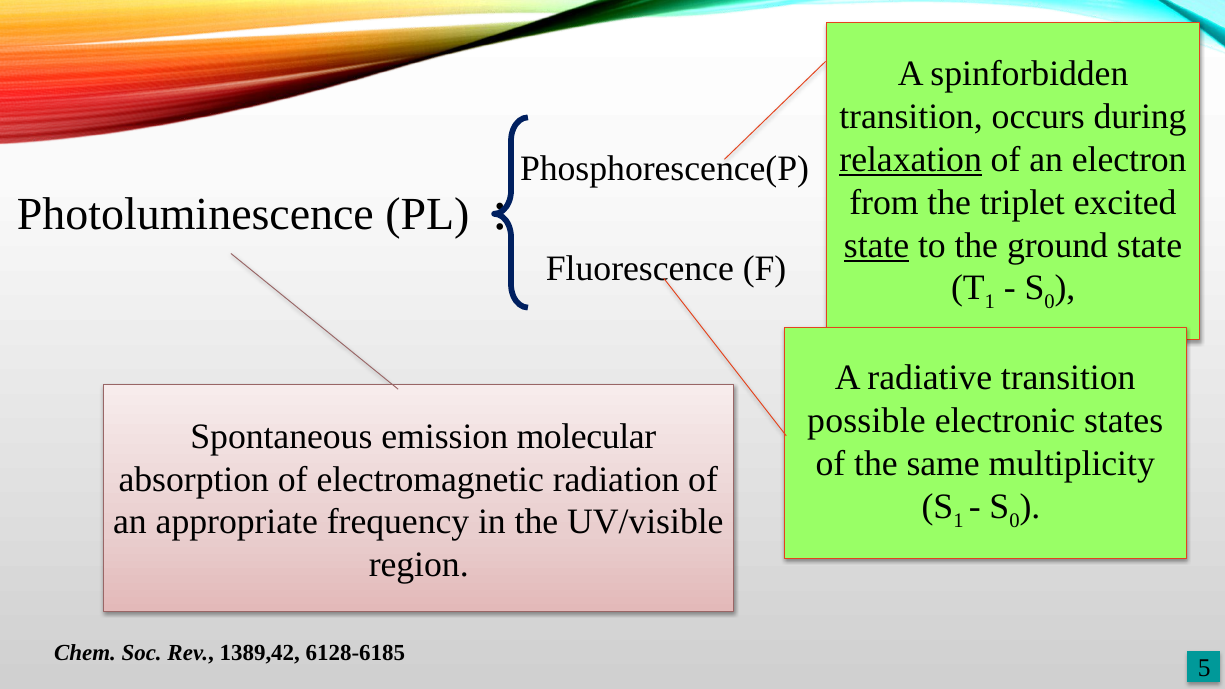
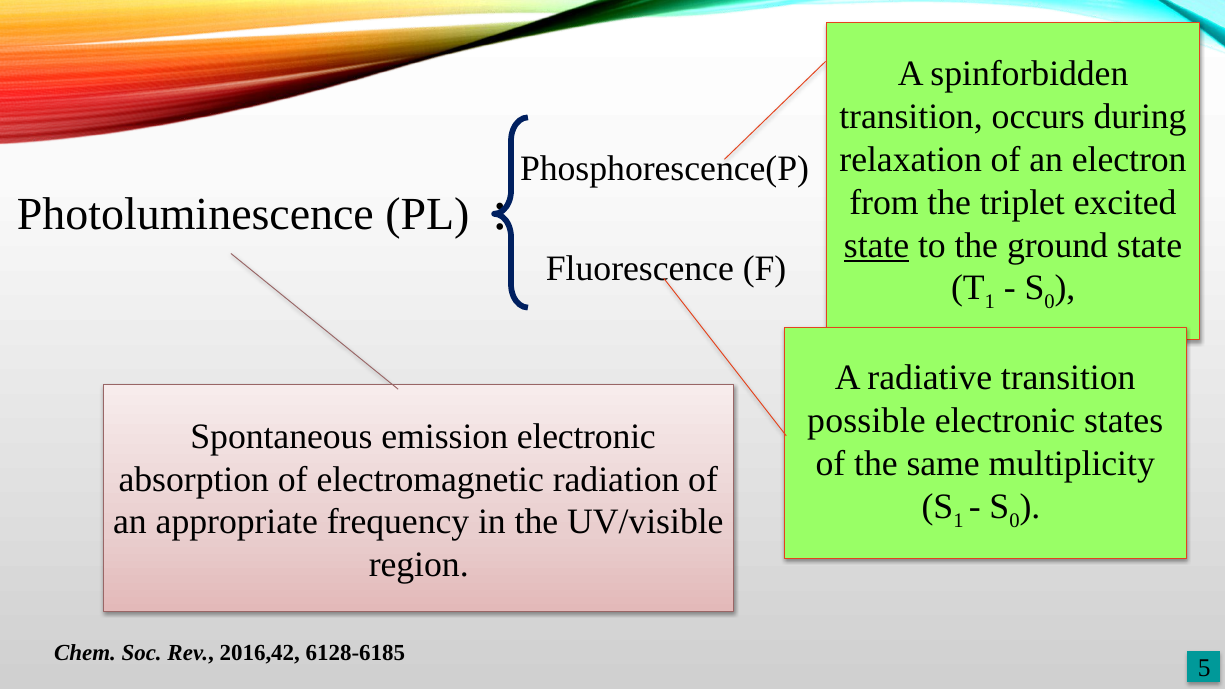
relaxation underline: present -> none
emission molecular: molecular -> electronic
1389,42: 1389,42 -> 2016,42
